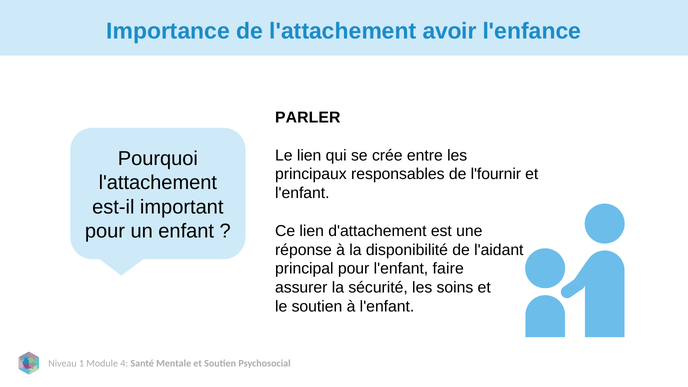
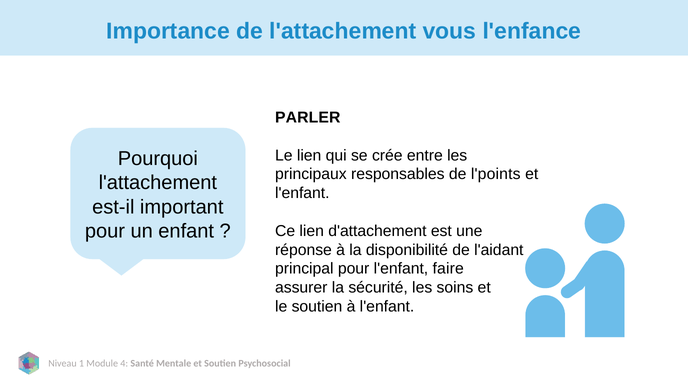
avoir: avoir -> vous
l'fournir: l'fournir -> l'points
